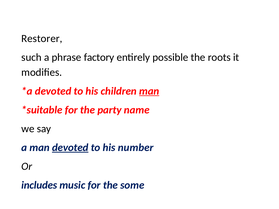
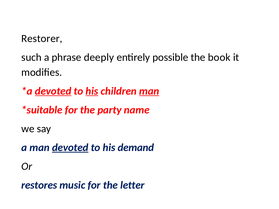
factory: factory -> deeply
roots: roots -> book
devoted at (53, 91) underline: none -> present
his at (92, 91) underline: none -> present
number: number -> demand
includes: includes -> restores
some: some -> letter
